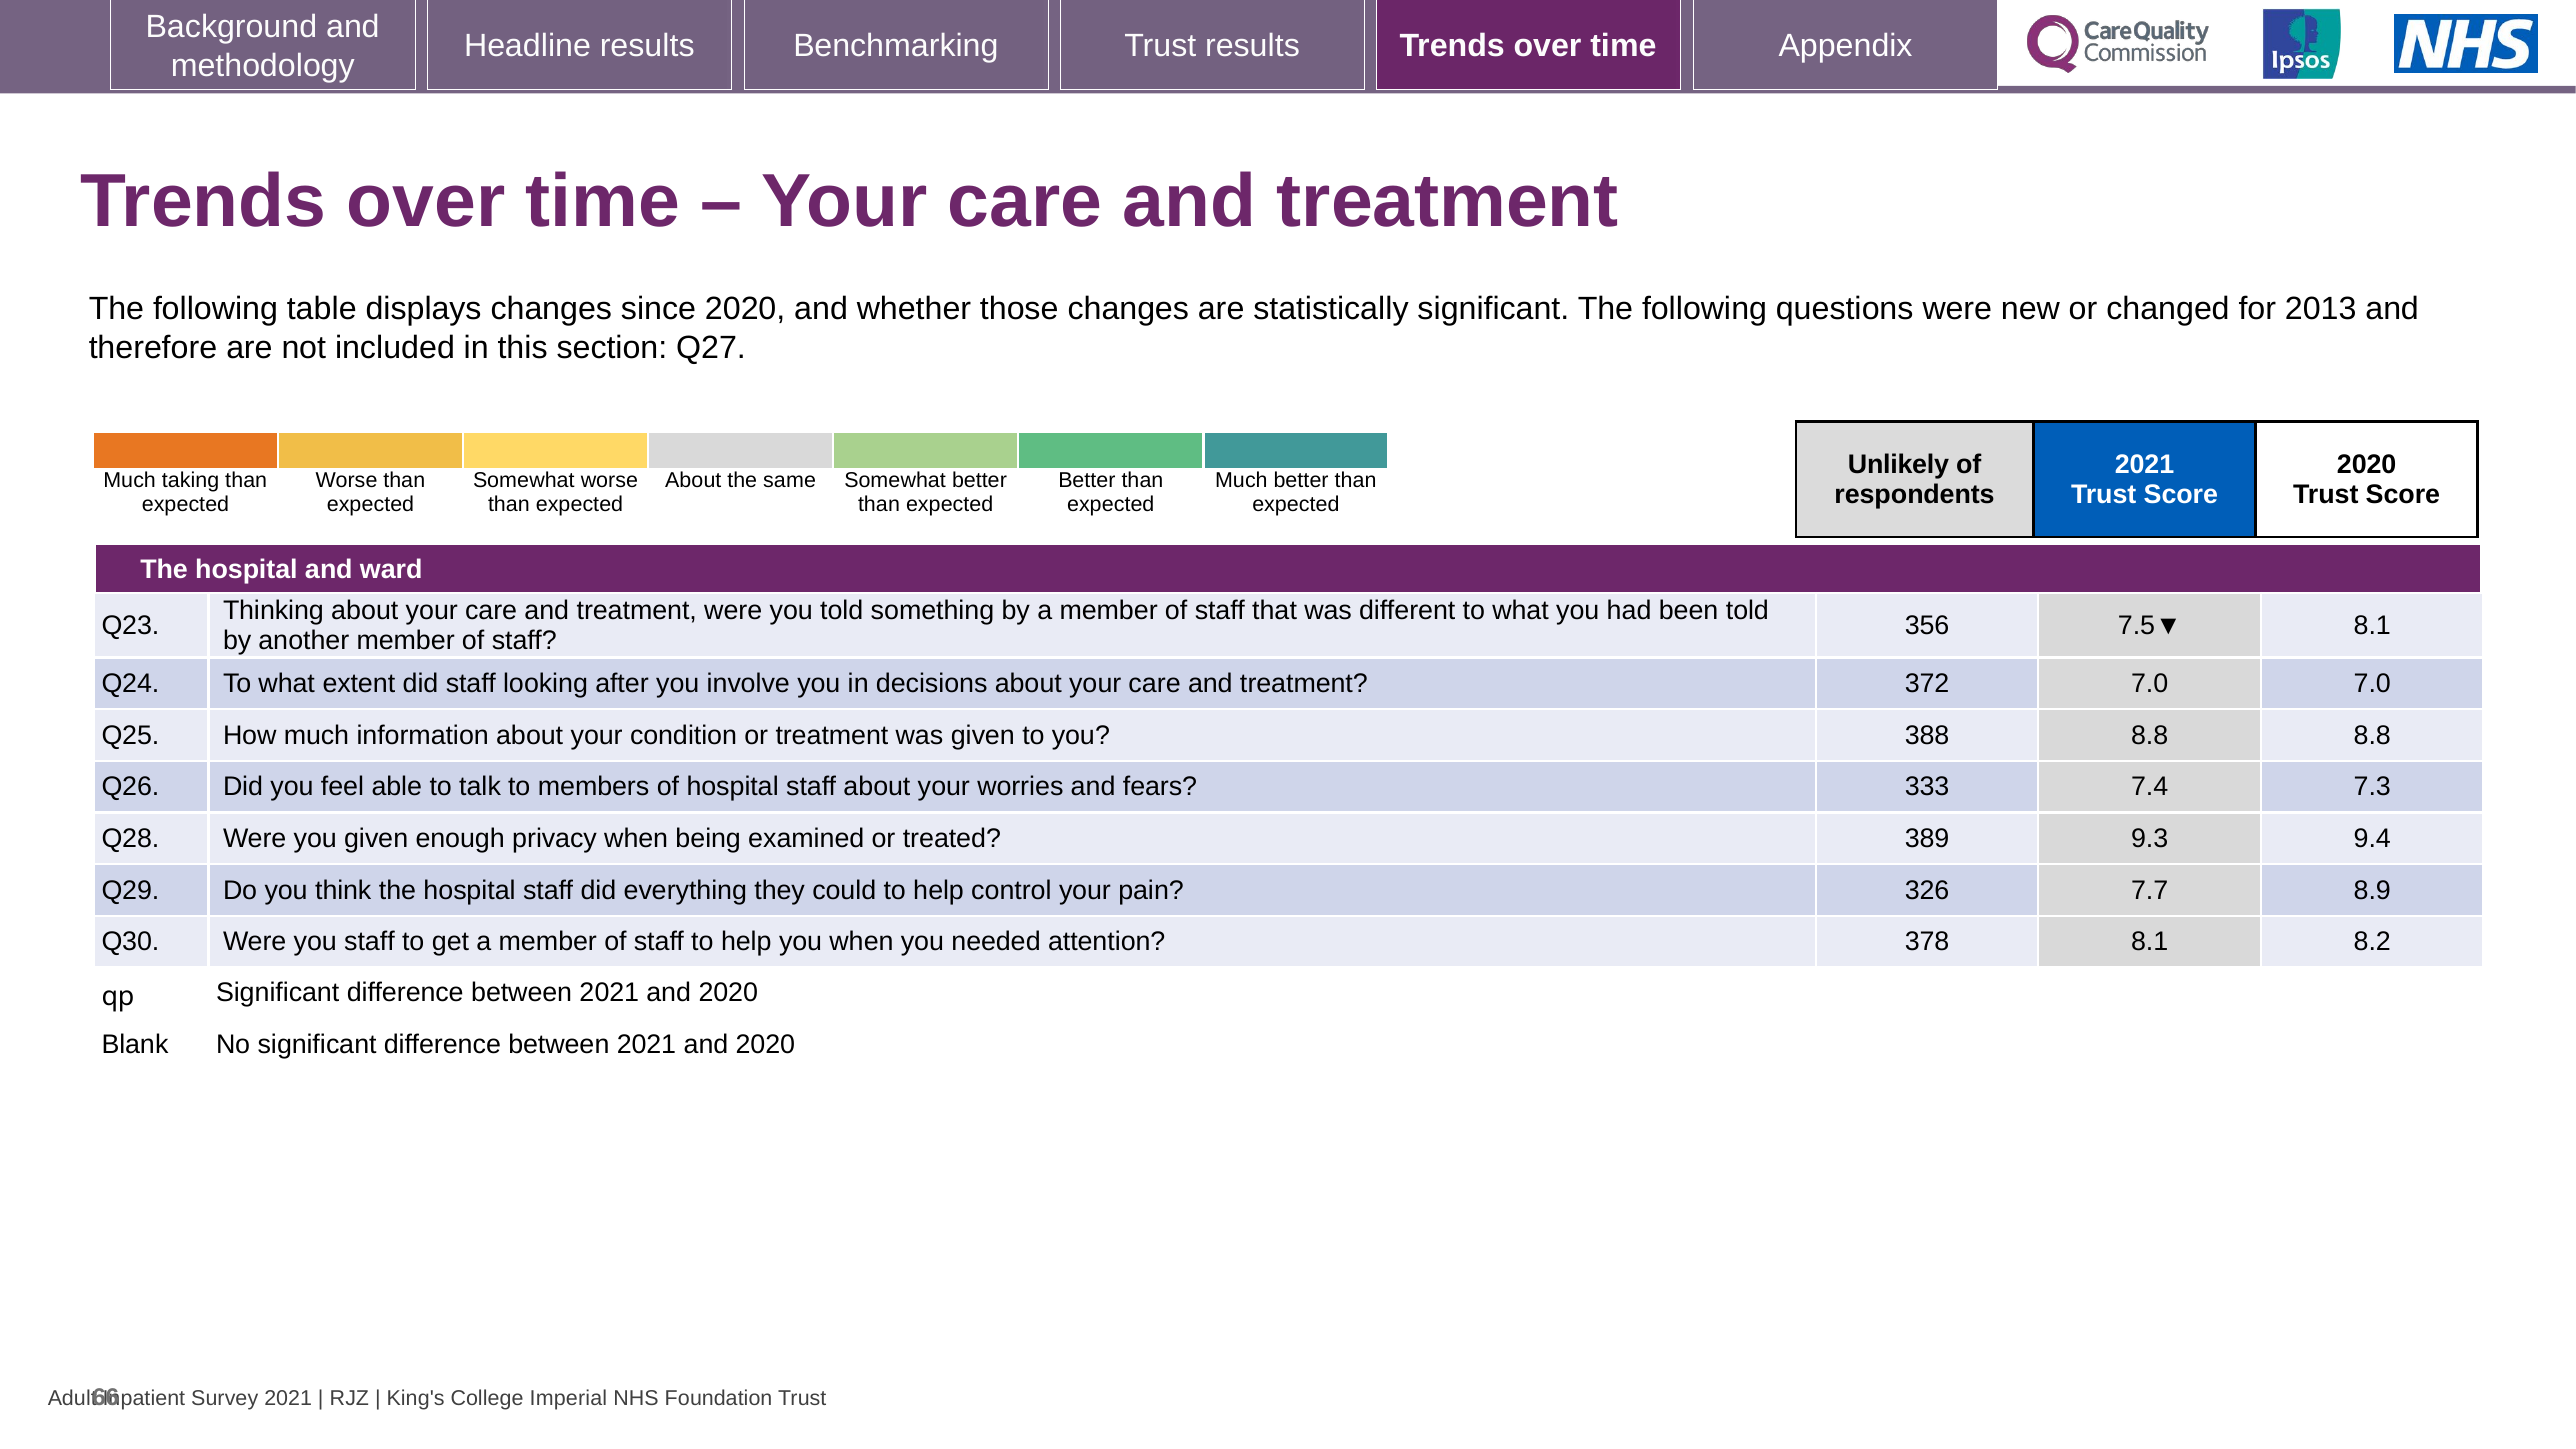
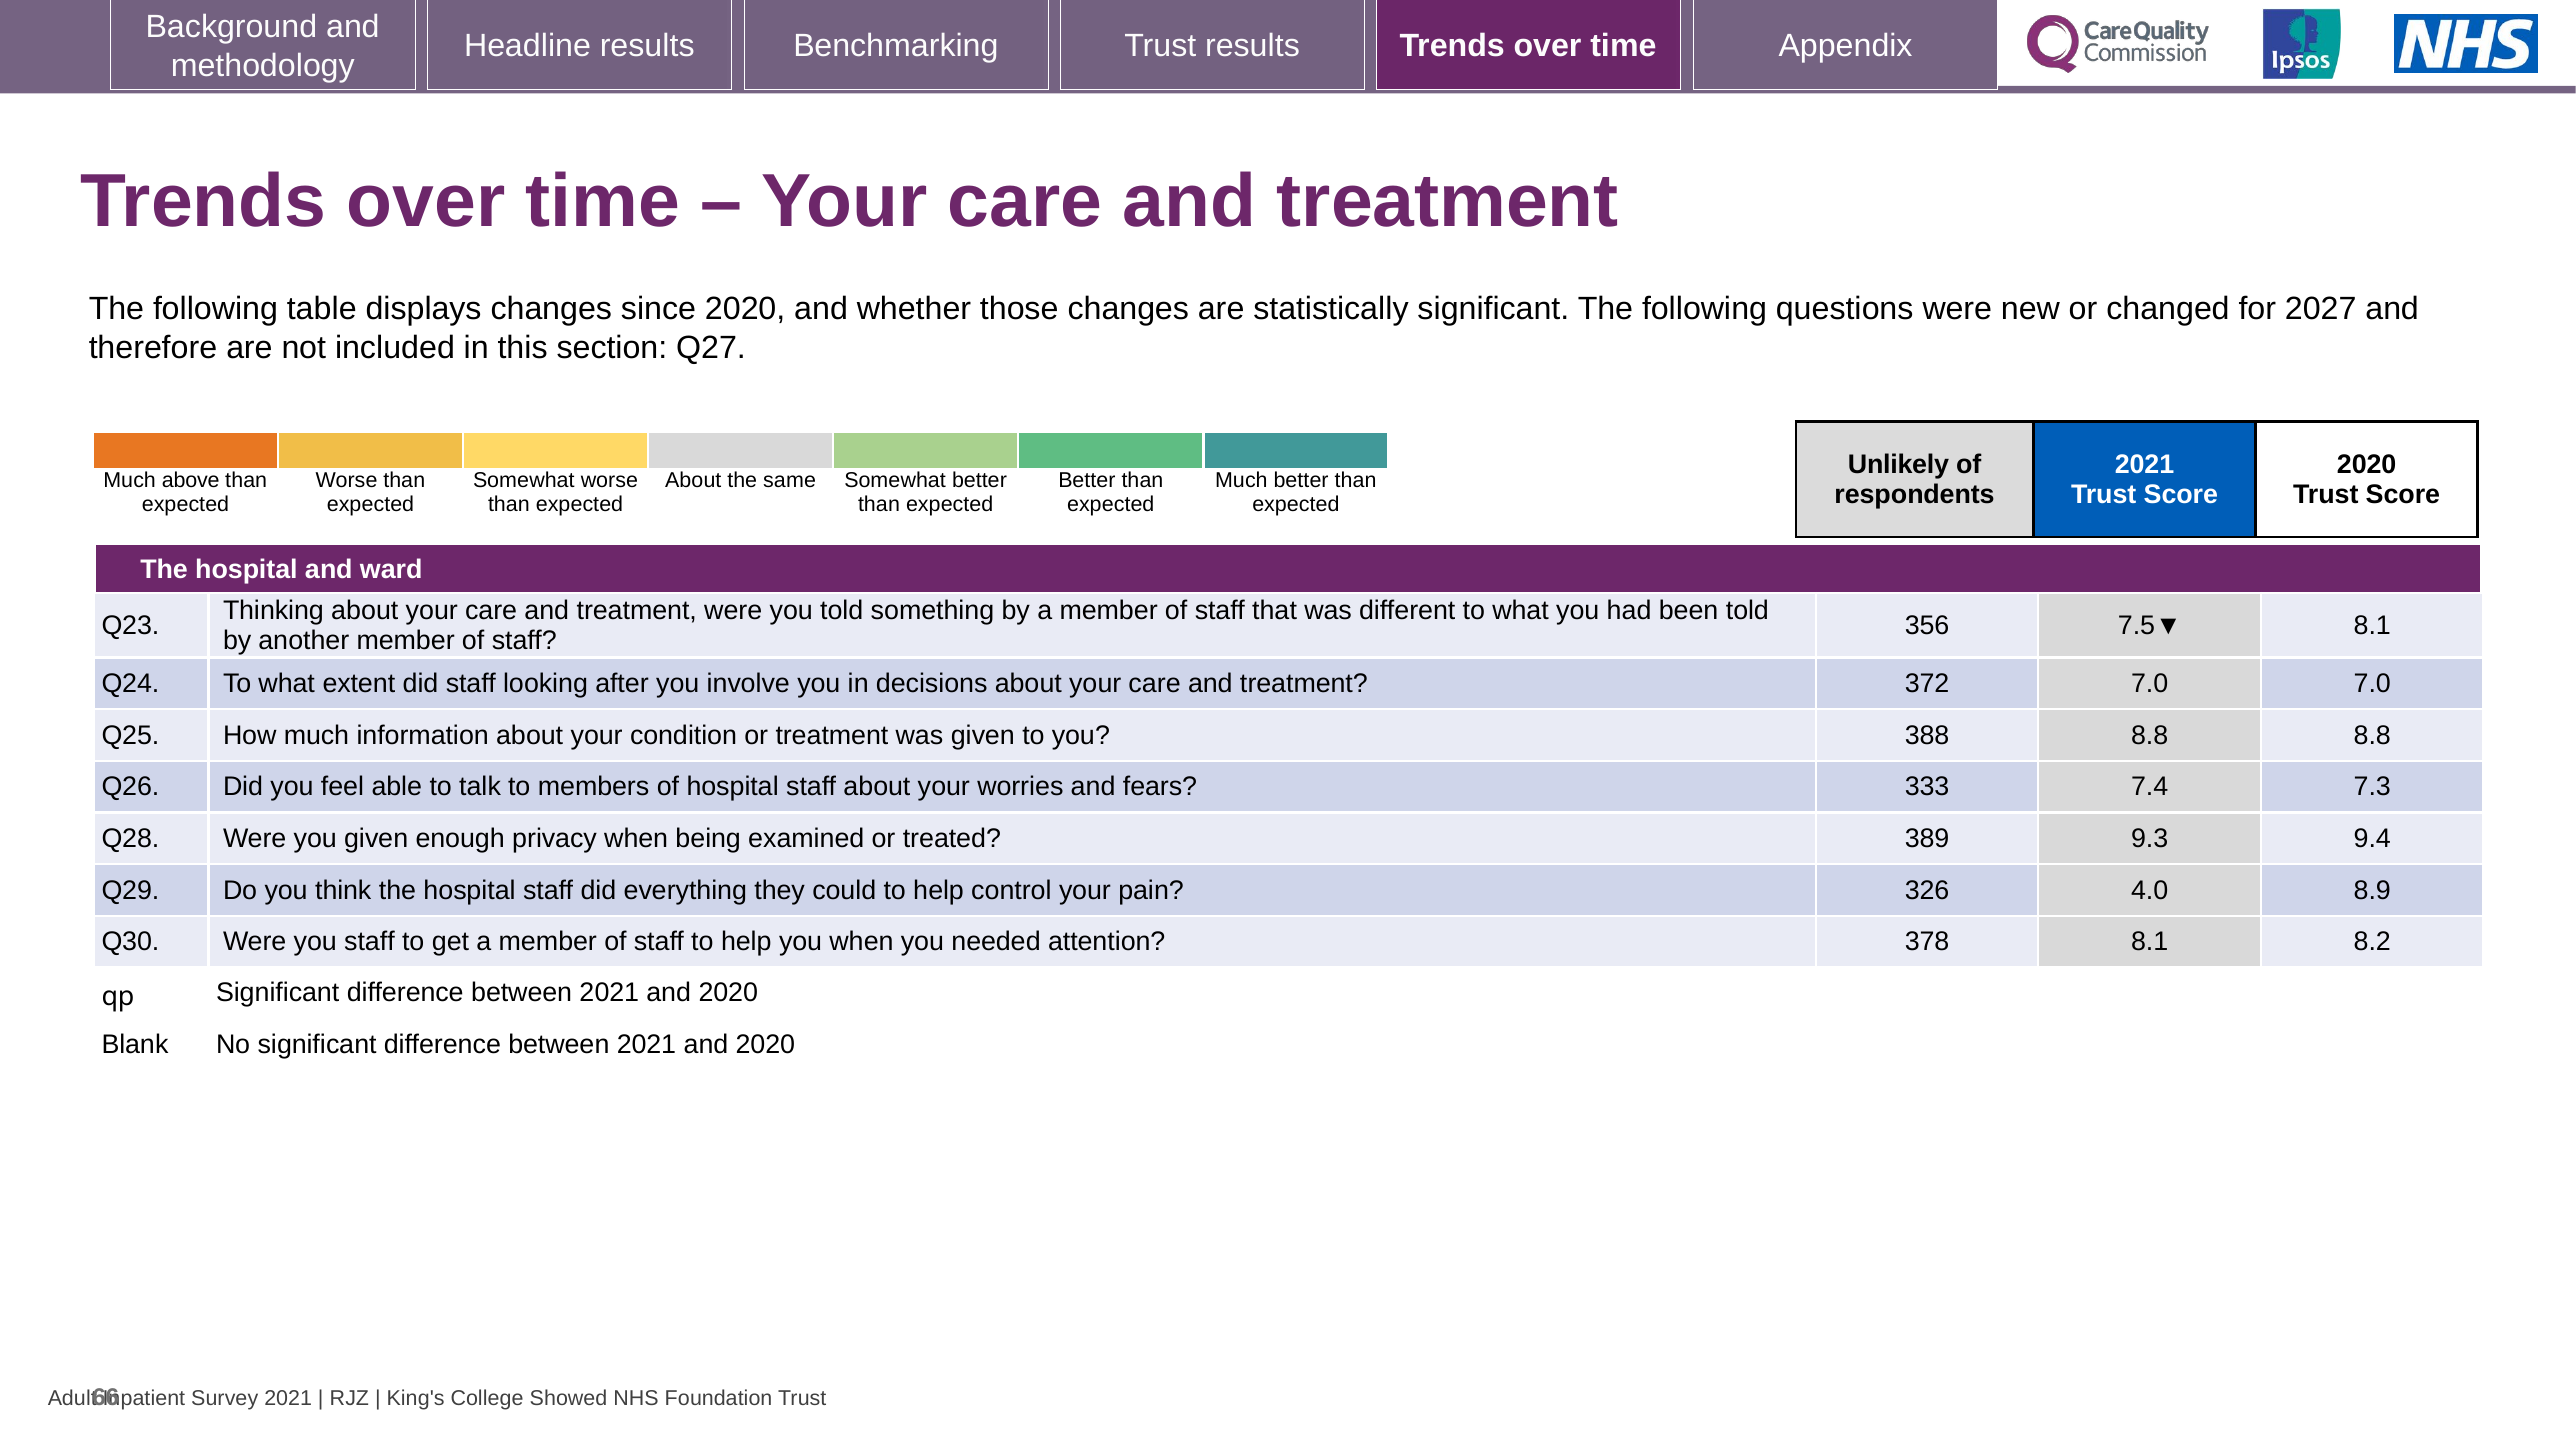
2013: 2013 -> 2027
taking: taking -> above
7.7: 7.7 -> 4.0
Imperial: Imperial -> Showed
